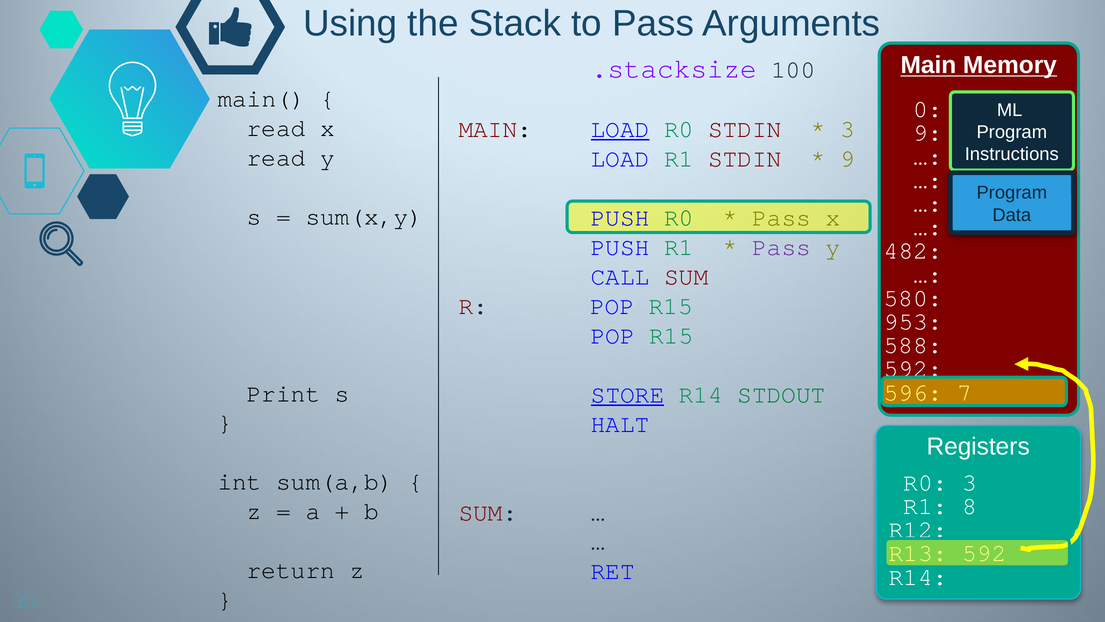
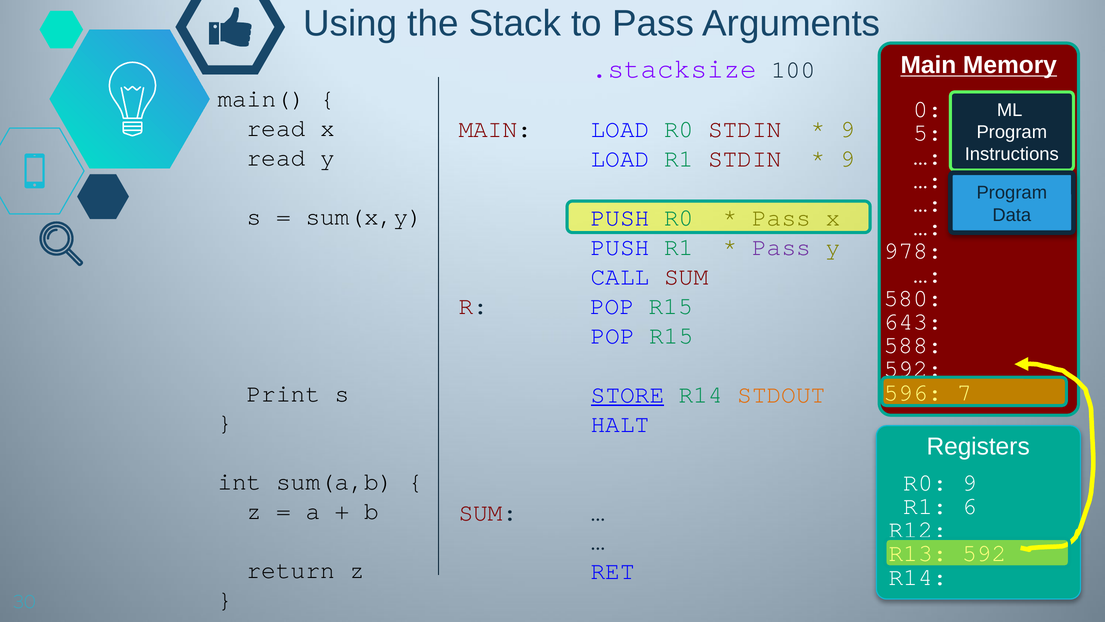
LOAD at (620, 129) underline: present -> none
3 at (847, 129): 3 -> 9
9 at (928, 133): 9 -> 5
482: 482 -> 978
953: 953 -> 643
STDOUT colour: green -> orange
R0 3: 3 -> 9
8: 8 -> 6
